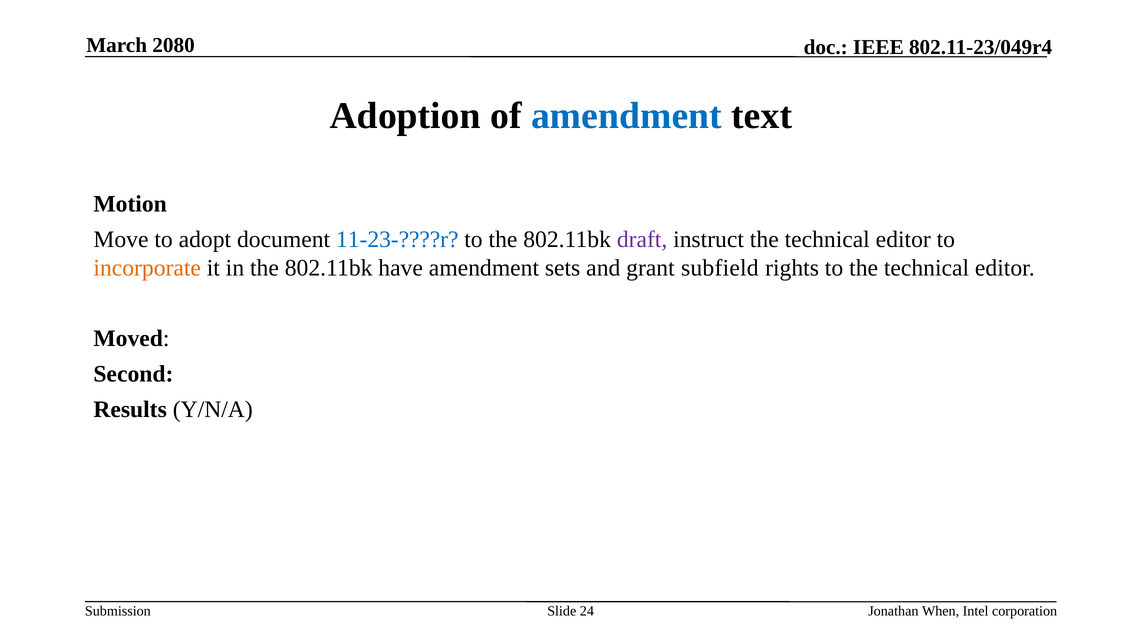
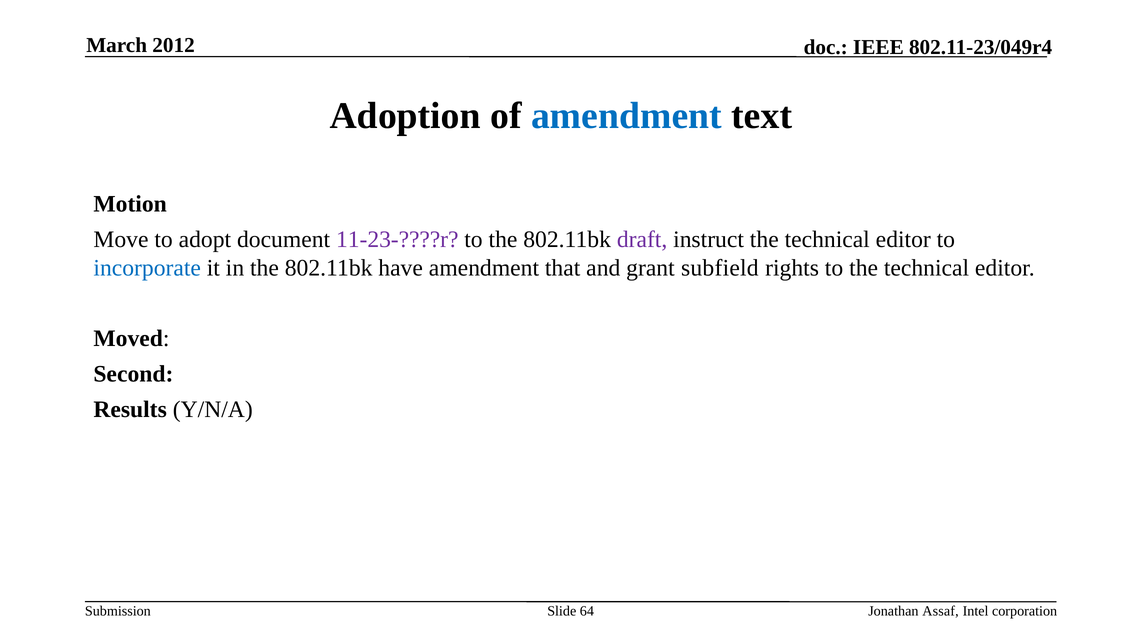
2080: 2080 -> 2012
11-23-????r colour: blue -> purple
incorporate colour: orange -> blue
sets: sets -> that
24: 24 -> 64
When: When -> Assaf
